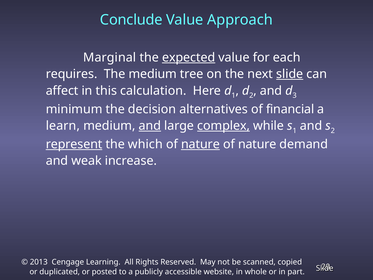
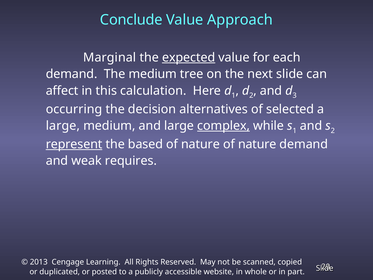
requires at (72, 74): requires -> demand
slide at (290, 74) underline: present -> none
minimum: minimum -> occurring
financial: financial -> selected
learn at (63, 126): learn -> large
and at (150, 126) underline: present -> none
which: which -> based
nature at (200, 144) underline: present -> none
increase: increase -> requires
